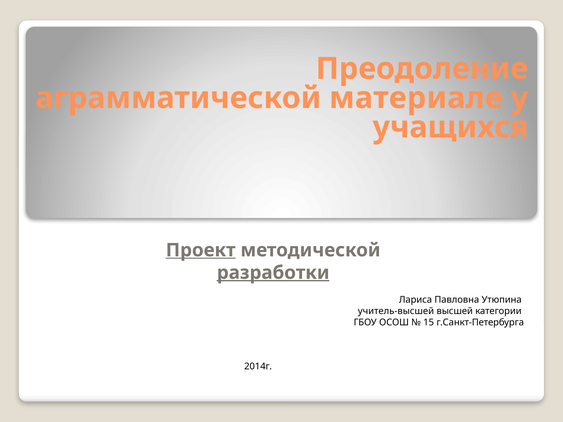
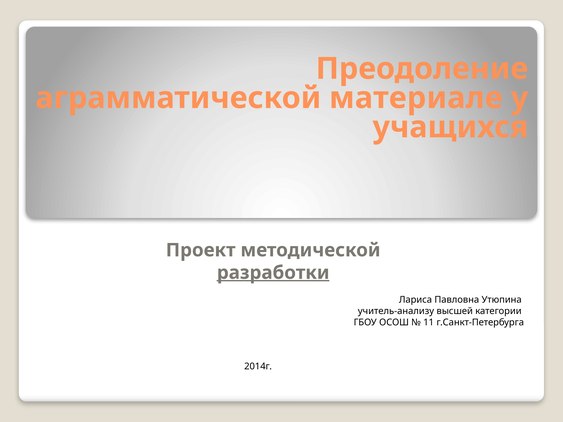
Проект underline: present -> none
учитель-высшей: учитель-высшей -> учитель-анализу
15: 15 -> 11
